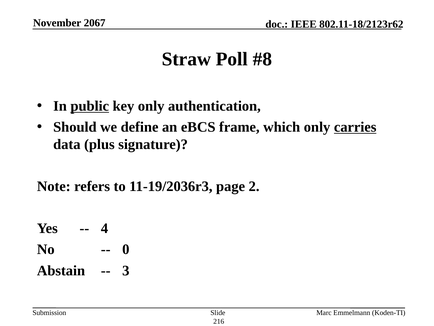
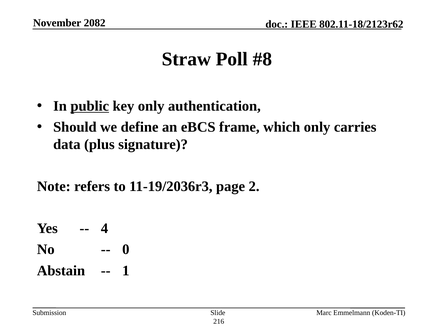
2067: 2067 -> 2082
carries underline: present -> none
3: 3 -> 1
